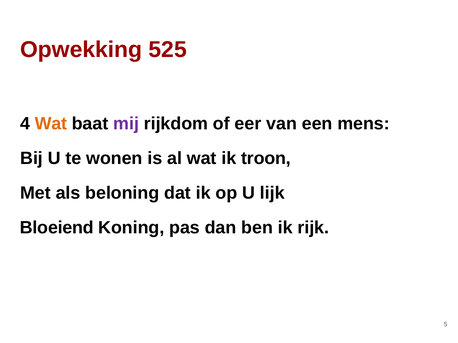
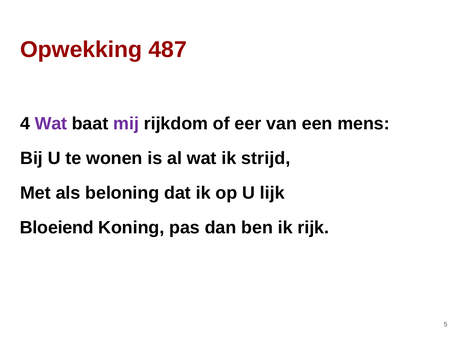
525: 525 -> 487
Wat at (51, 124) colour: orange -> purple
troon: troon -> strijd
